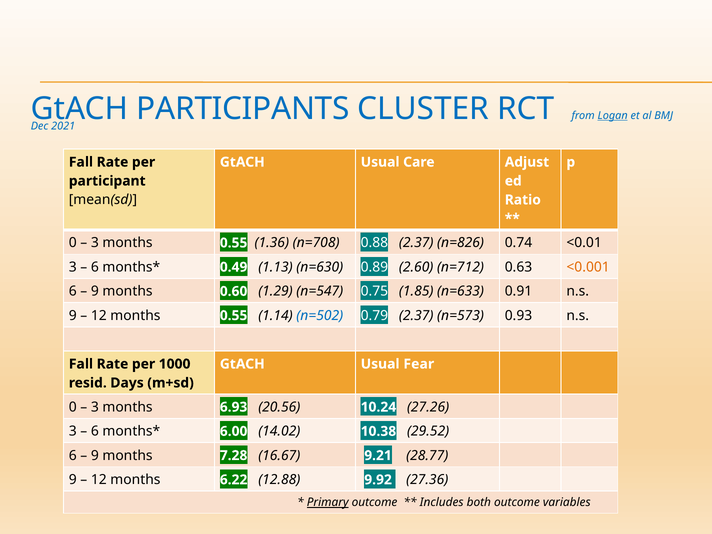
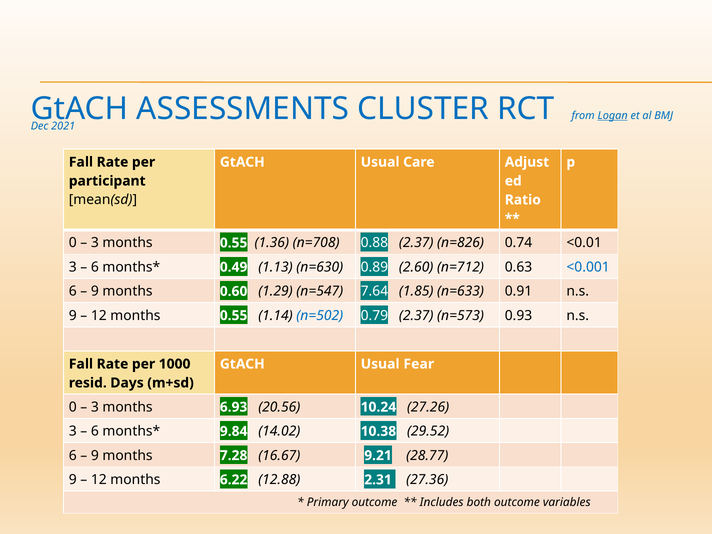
PARTICIPANTS: PARTICIPANTS -> ASSESSMENTS
<0.001 colour: orange -> blue
0.75: 0.75 -> 7.64
6.00: 6.00 -> 9.84
9.92: 9.92 -> 2.31
Primary underline: present -> none
